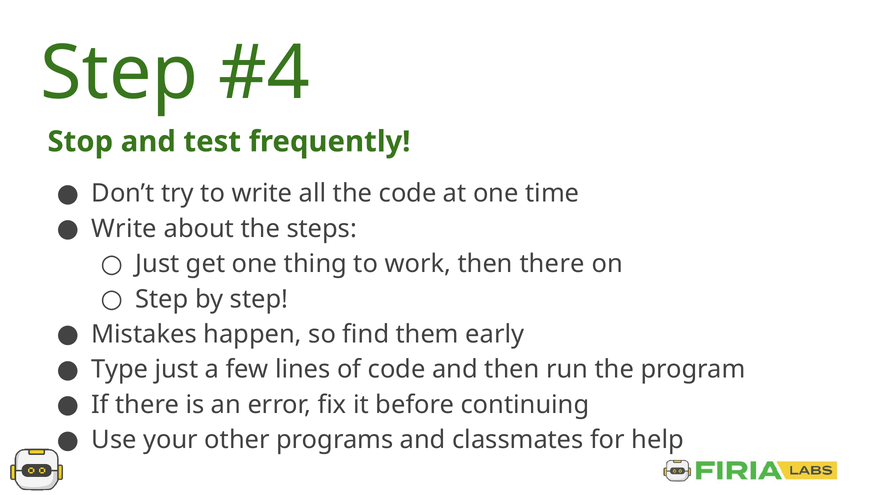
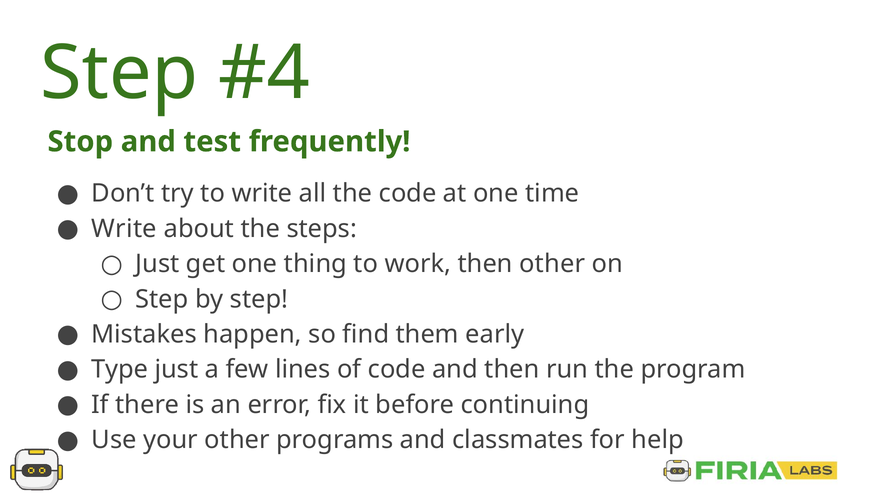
then there: there -> other
